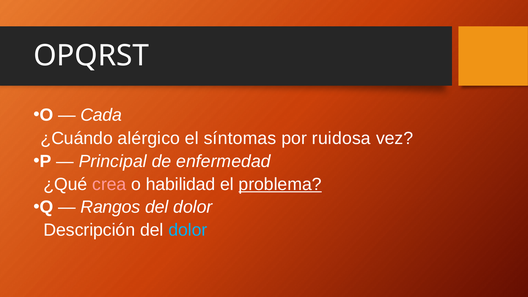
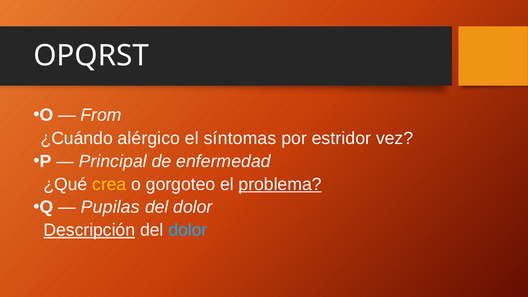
Cada: Cada -> From
ruidosa: ruidosa -> estridor
crea colour: pink -> yellow
habilidad: habilidad -> gorgoteo
Rangos: Rangos -> Pupilas
Descripción underline: none -> present
